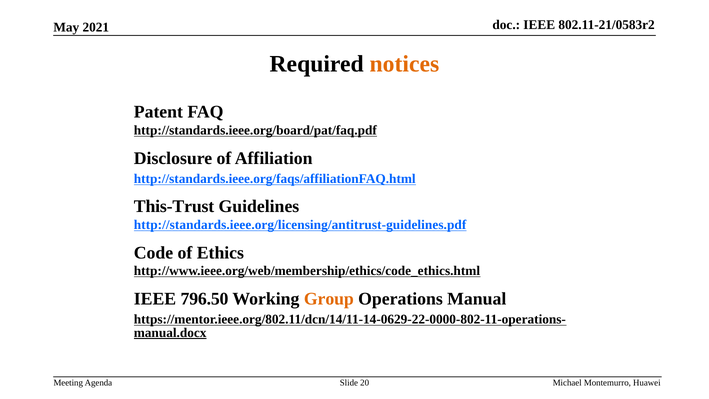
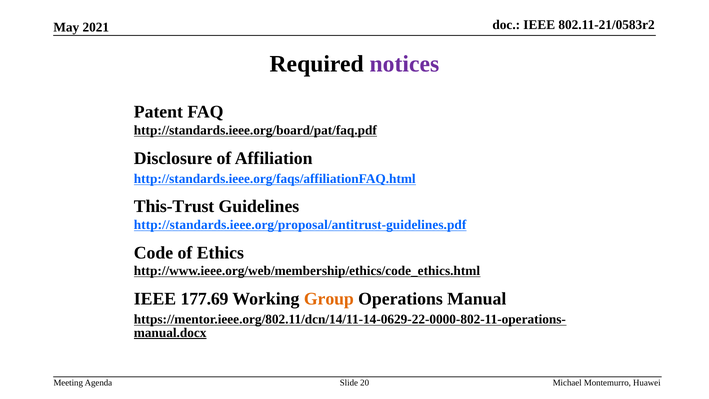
notices colour: orange -> purple
http://standards.ieee.org/licensing/antitrust-guidelines.pdf: http://standards.ieee.org/licensing/antitrust-guidelines.pdf -> http://standards.ieee.org/proposal/antitrust-guidelines.pdf
796.50: 796.50 -> 177.69
